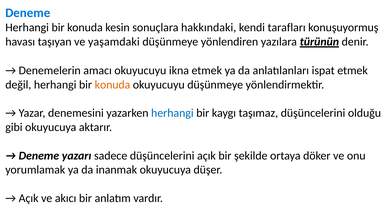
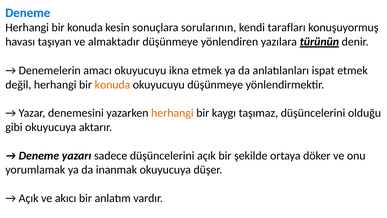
hakkındaki: hakkındaki -> sorularının
yaşamdaki: yaşamdaki -> almaktadır
herhangi at (172, 113) colour: blue -> orange
